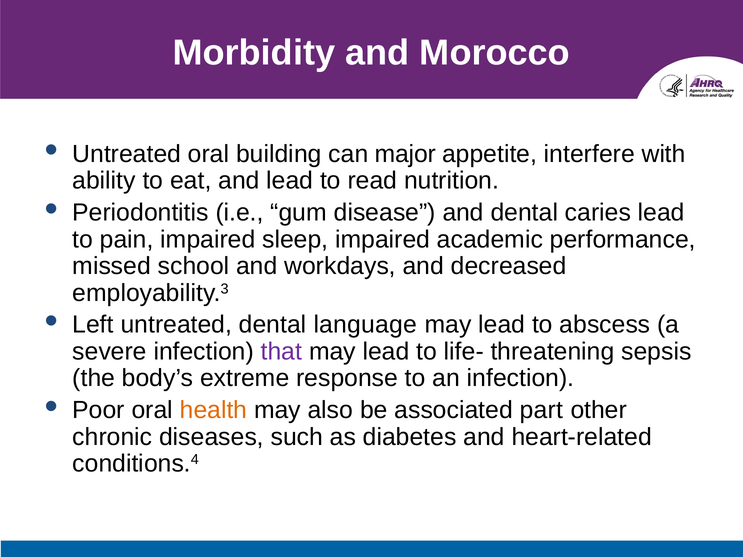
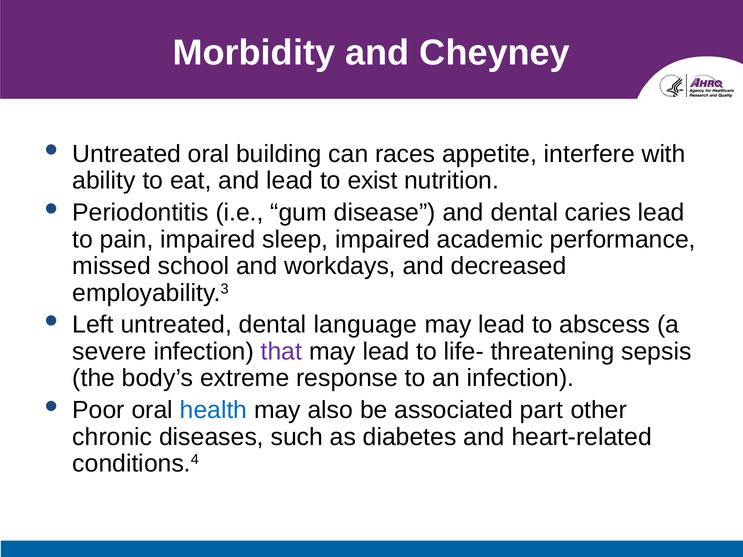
Morocco: Morocco -> Cheyney
major: major -> races
read: read -> exist
health colour: orange -> blue
